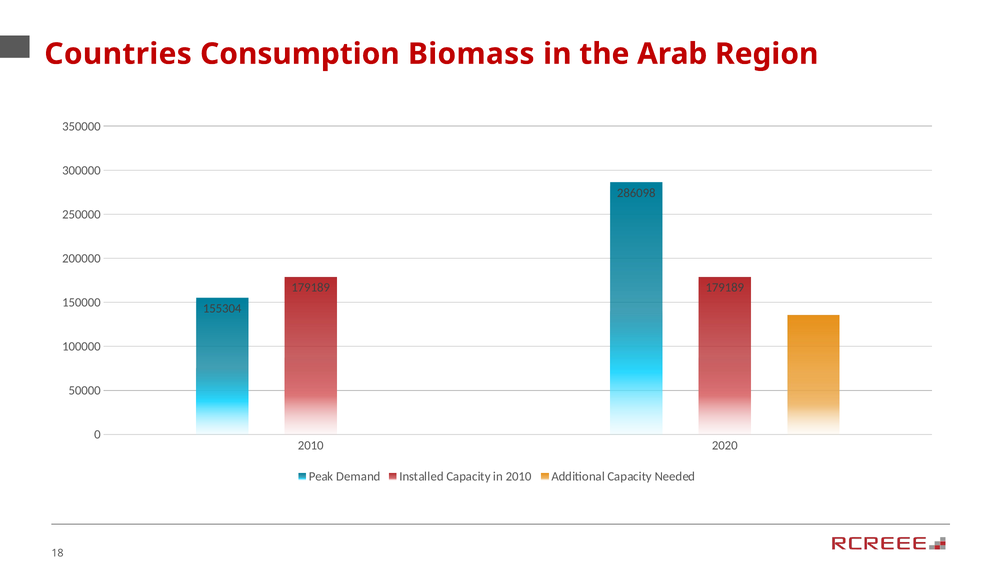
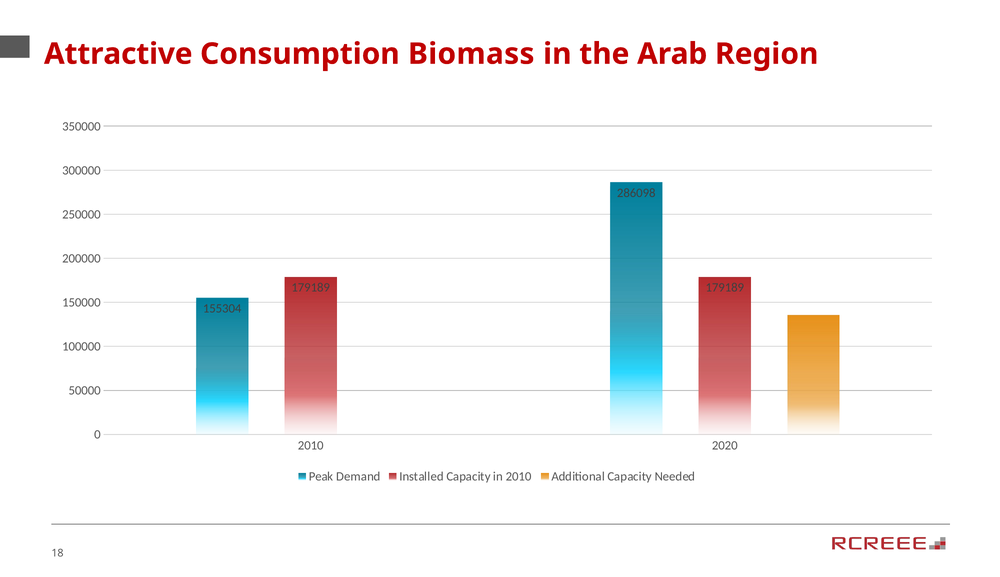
Countries: Countries -> Attractive
